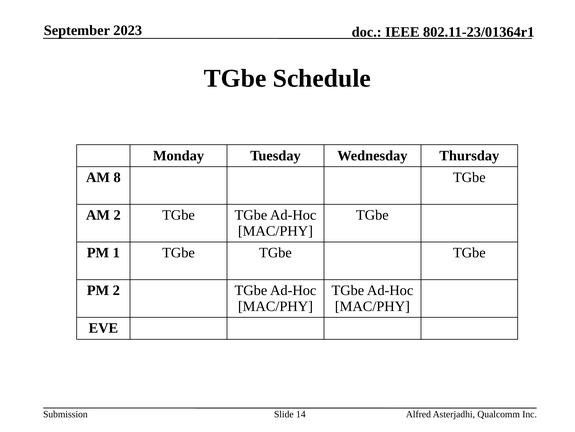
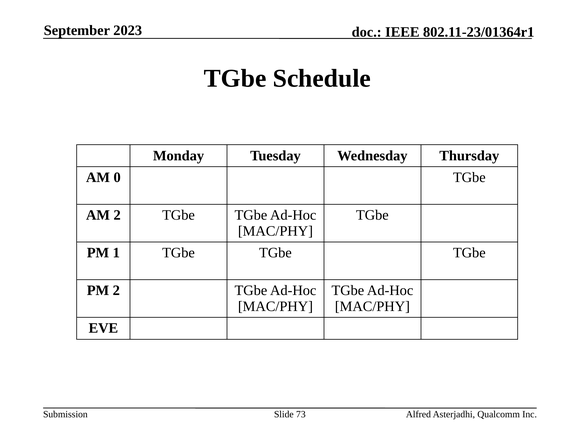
8: 8 -> 0
14: 14 -> 73
